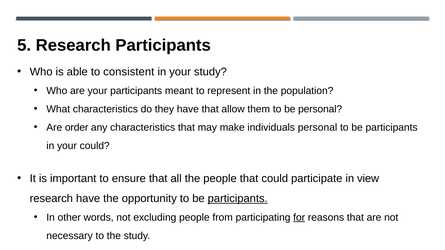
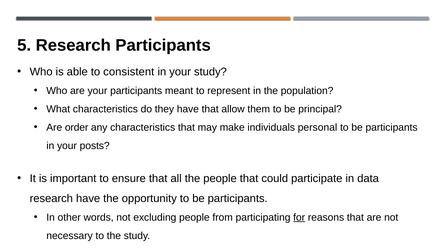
be personal: personal -> principal
your could: could -> posts
view: view -> data
participants at (238, 199) underline: present -> none
